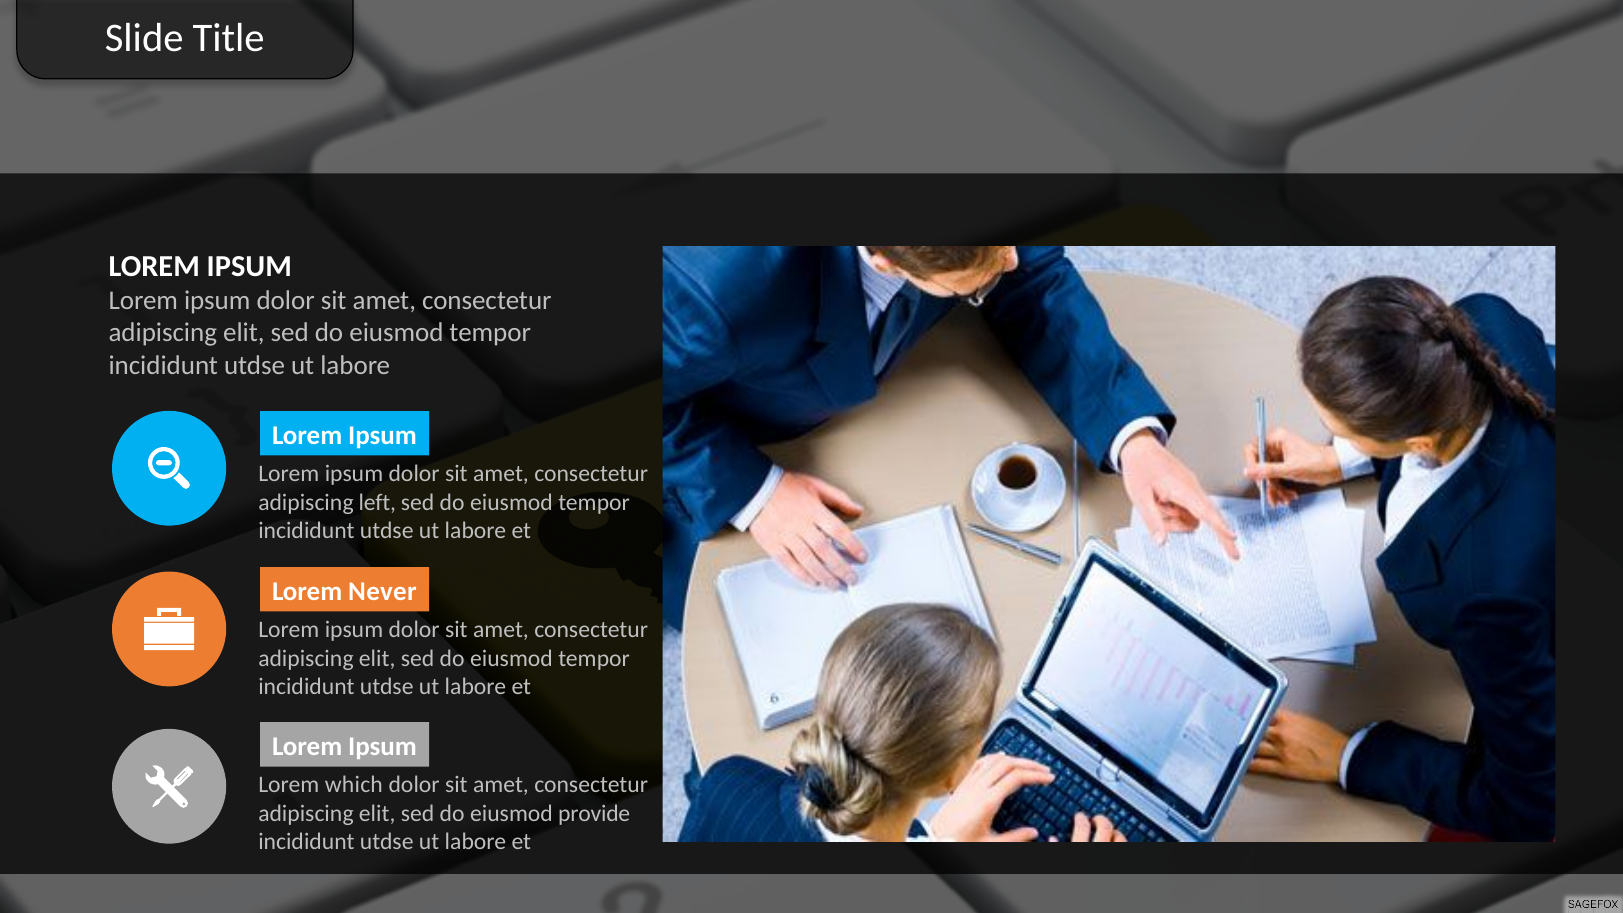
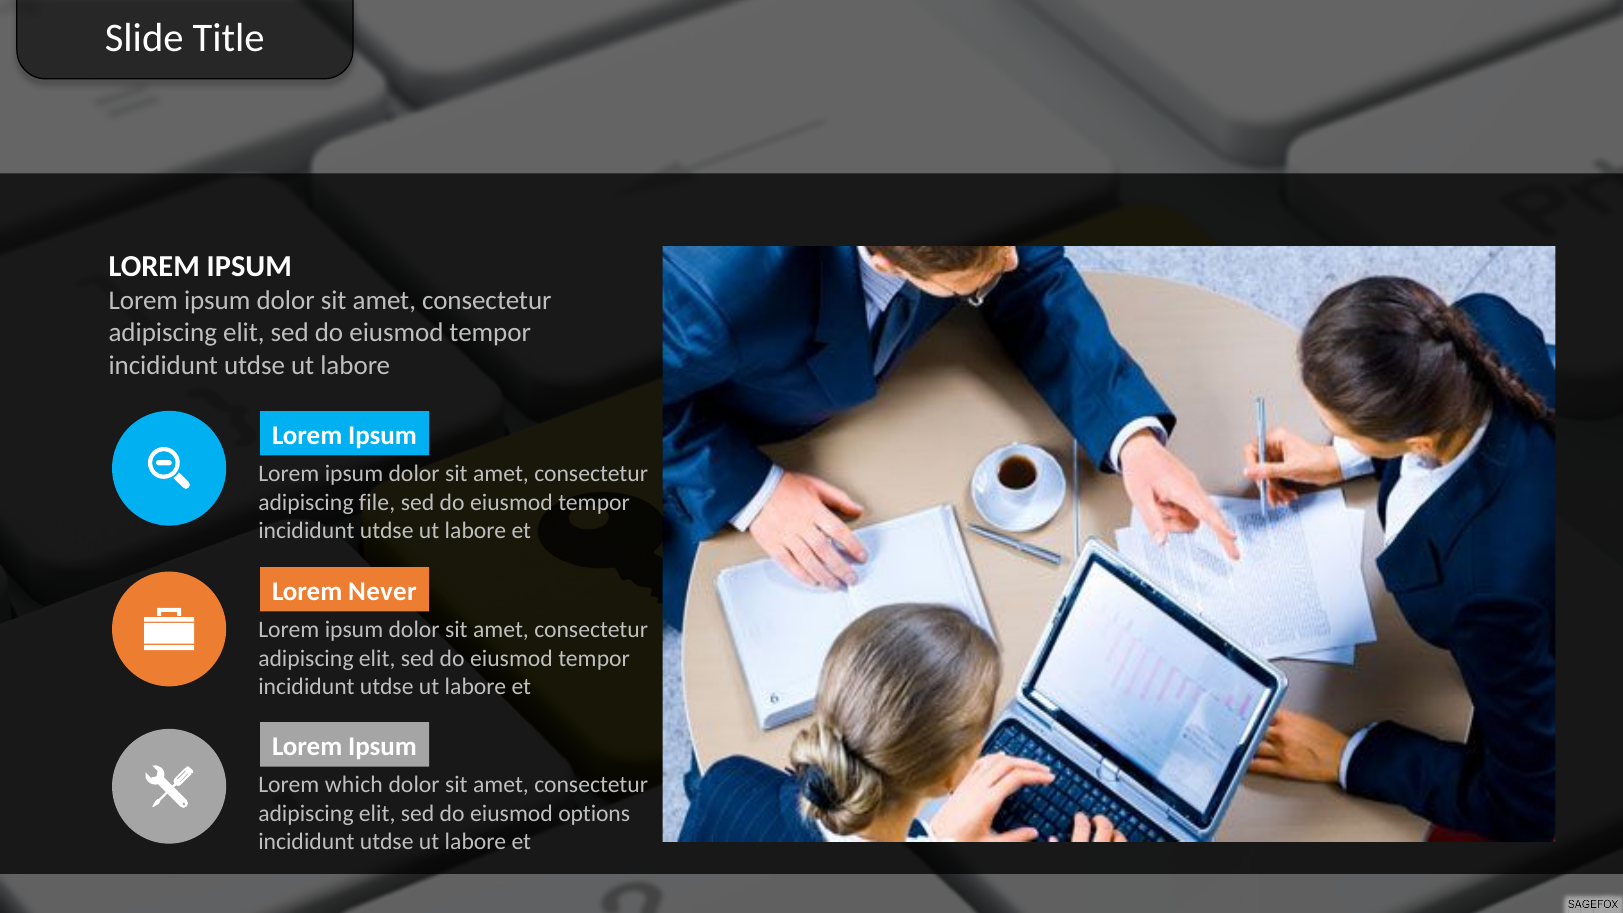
left: left -> file
provide: provide -> options
